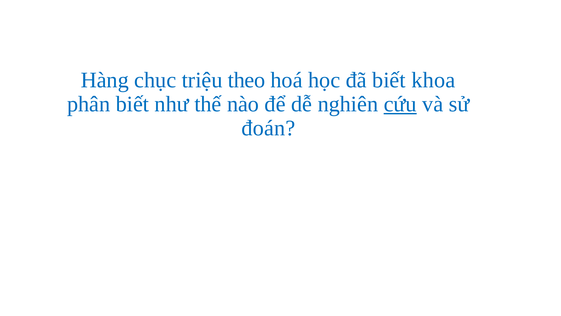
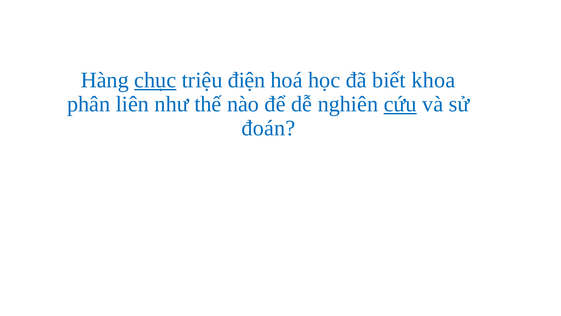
chục underline: none -> present
theo: theo -> điện
phân biết: biết -> liên
